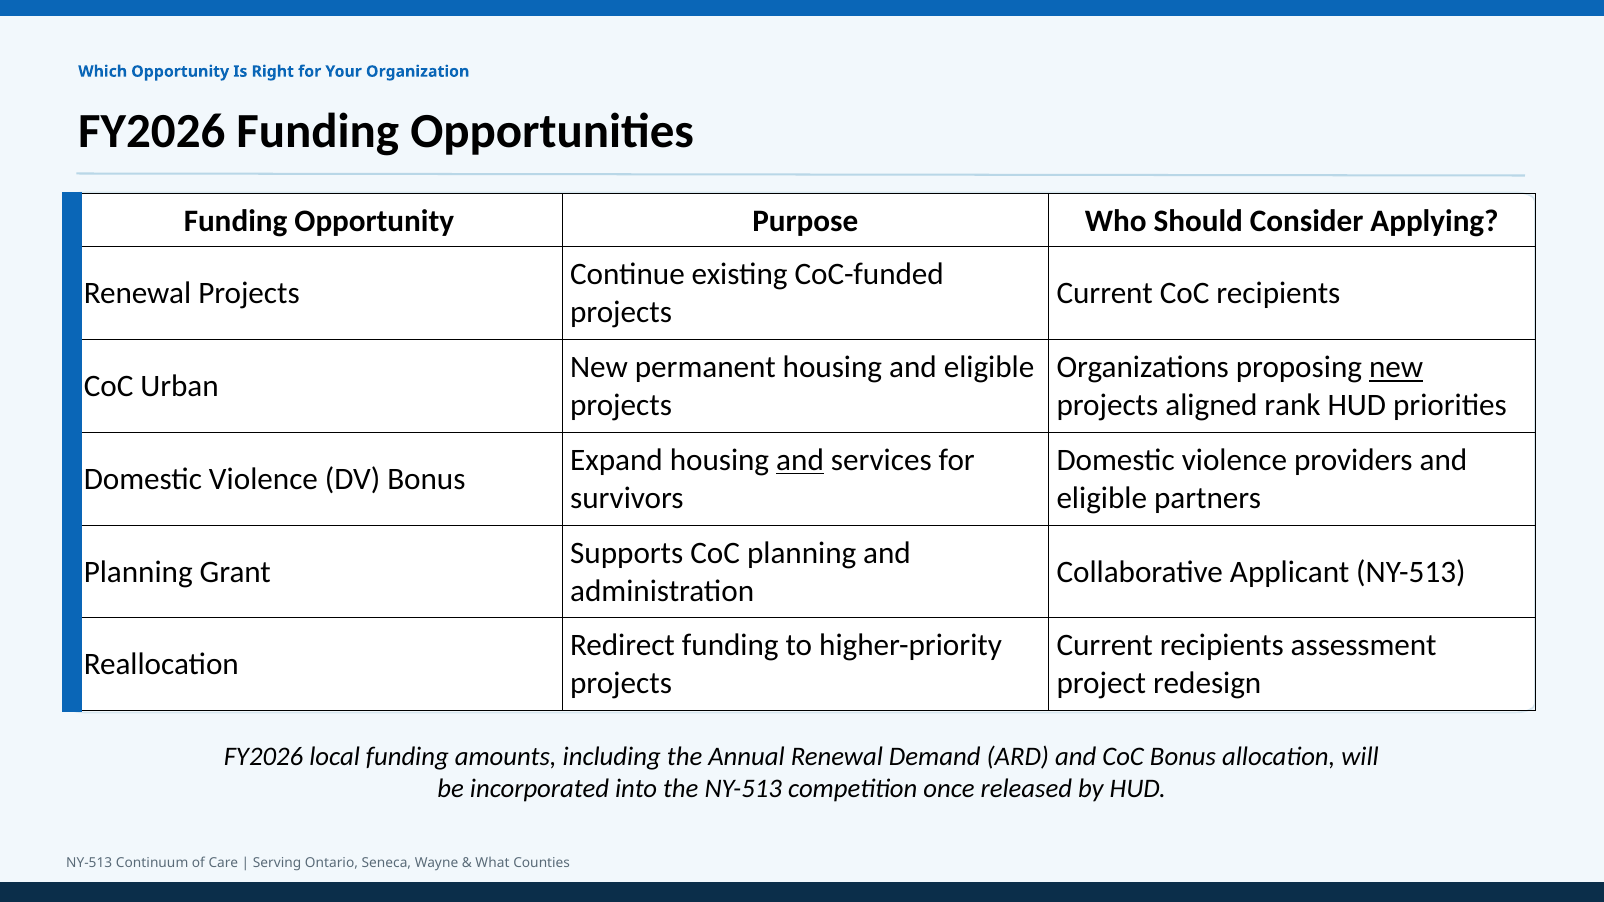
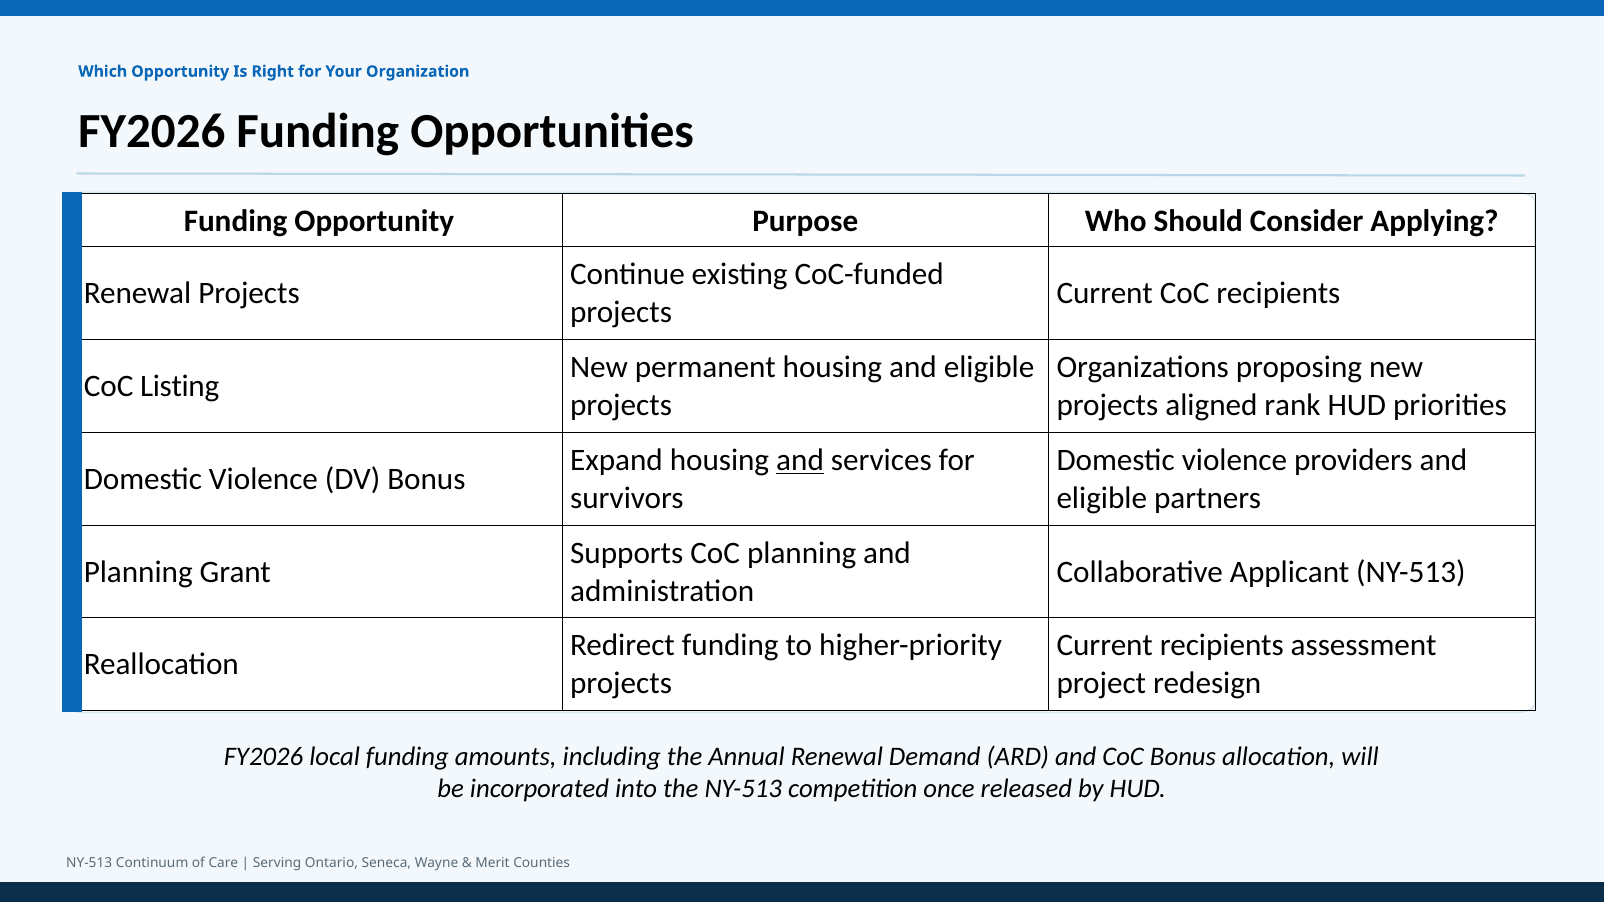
new at (1396, 367) underline: present -> none
Urban: Urban -> Listing
What: What -> Merit
